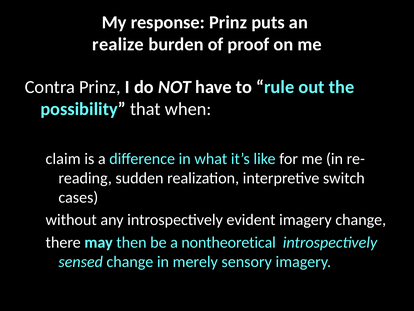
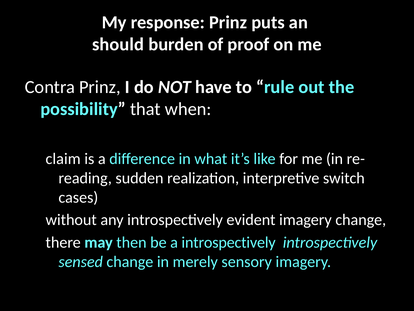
realize: realize -> should
a nontheoretical: nontheoretical -> introspectively
